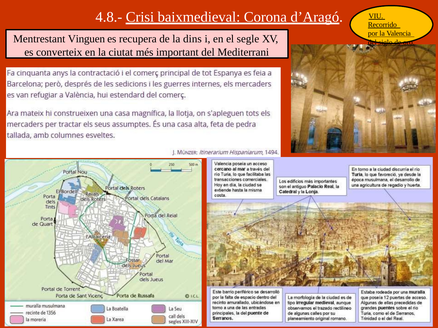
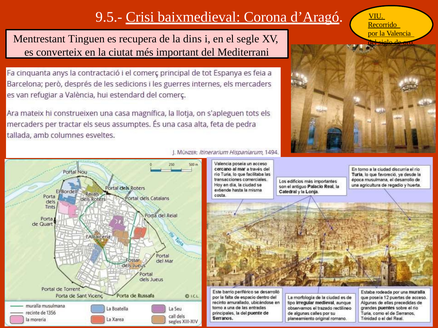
4.8.-: 4.8.- -> 9.5.-
Vinguen: Vinguen -> Tinguen
